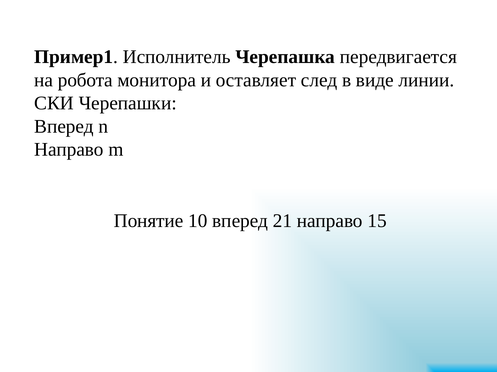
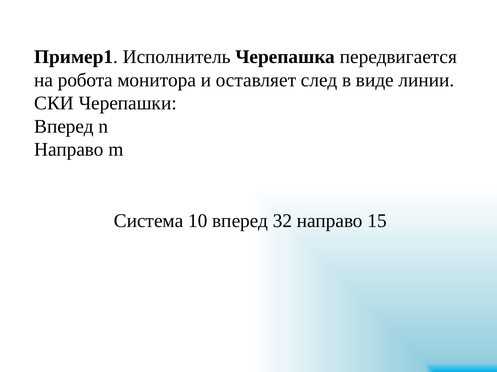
Понятие: Понятие -> Система
21: 21 -> 32
